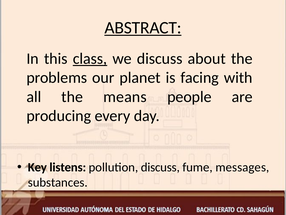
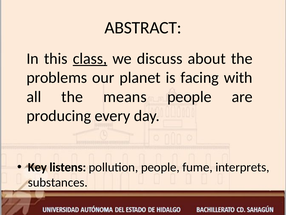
ABSTRACT underline: present -> none
pollution discuss: discuss -> people
messages: messages -> interprets
